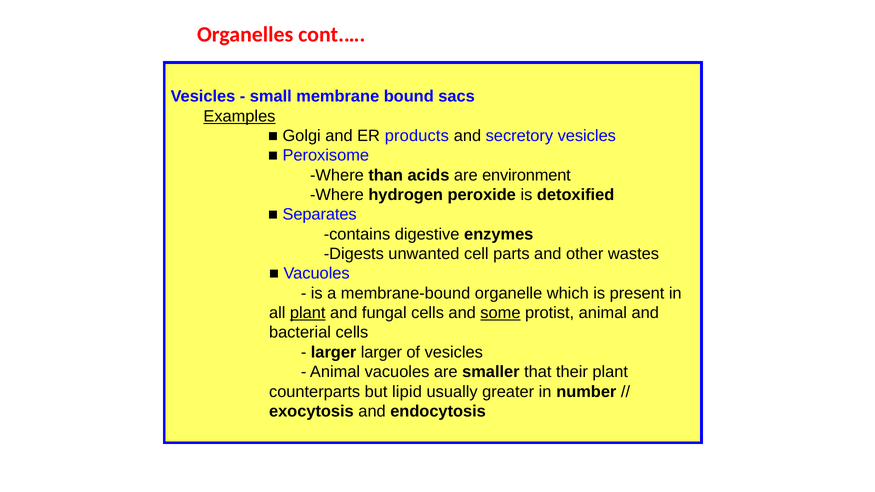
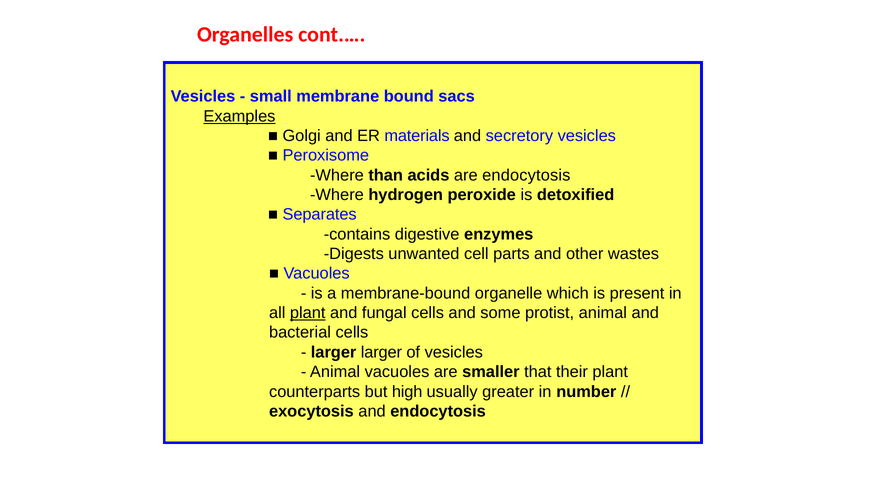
products: products -> materials
are environment: environment -> endocytosis
some underline: present -> none
lipid: lipid -> high
